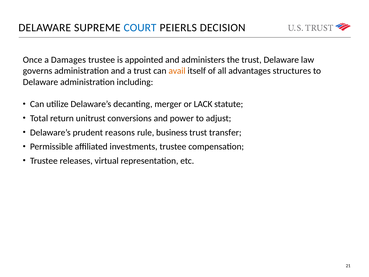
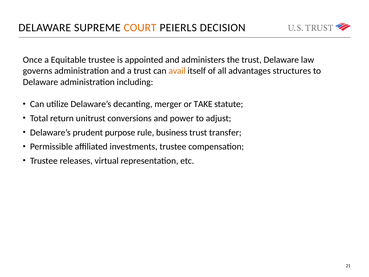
COURT colour: blue -> orange
Damages: Damages -> Equitable
LACK: LACK -> TAKE
reasons: reasons -> purpose
